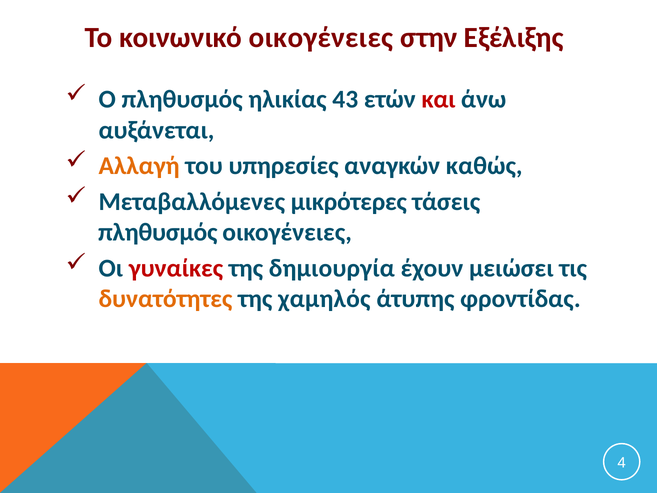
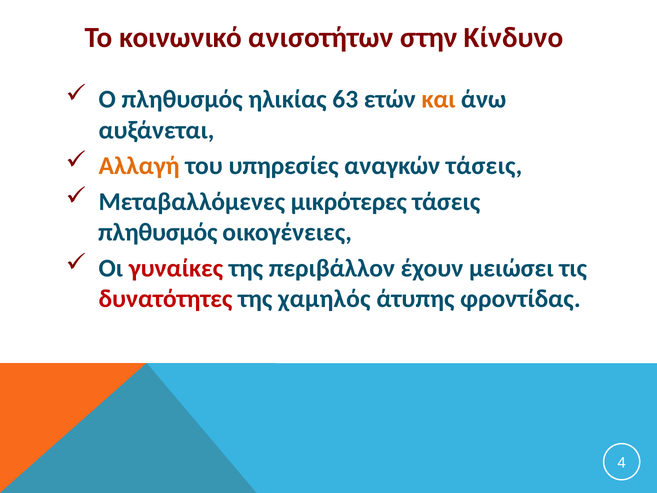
κοινωνικό οικογένειες: οικογένειες -> ανισοτήτων
Εξέλιξης: Εξέλιξης -> Κίνδυνο
43: 43 -> 63
και colour: red -> orange
αναγκών καθώς: καθώς -> τάσεις
δημιουργία: δημιουργία -> περιβάλλον
δυνατότητες colour: orange -> red
